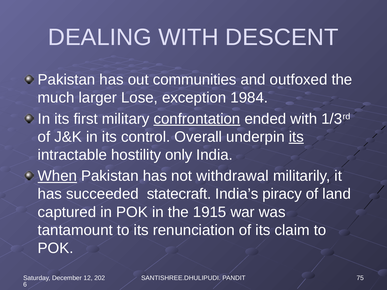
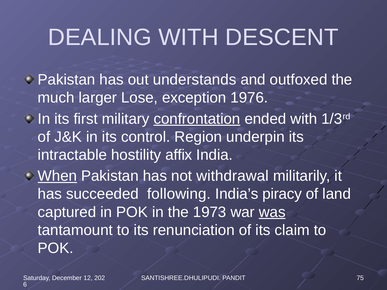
communities: communities -> understands
1984: 1984 -> 1976
Overall: Overall -> Region
its at (296, 137) underline: present -> none
only: only -> affix
statecraft: statecraft -> following
1915: 1915 -> 1973
was underline: none -> present
